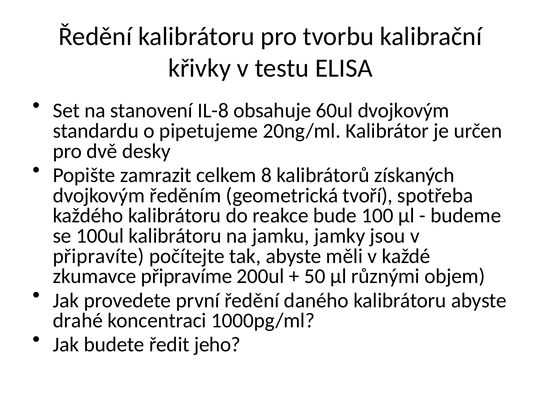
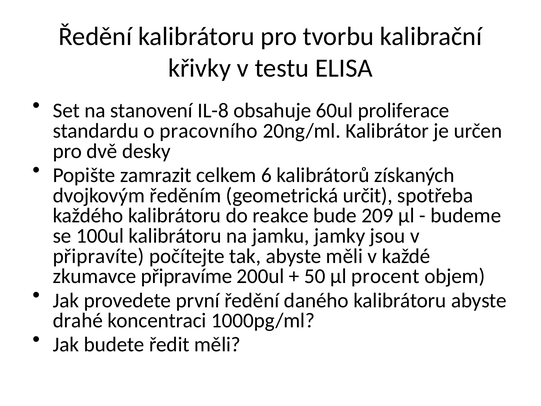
60ul dvojkovým: dvojkovým -> proliferace
pipetujeme: pipetujeme -> pracovního
8: 8 -> 6
tvoří: tvoří -> určit
100: 100 -> 209
různými: různými -> procent
ředit jeho: jeho -> měli
